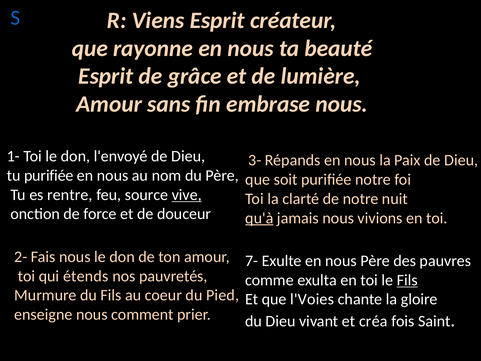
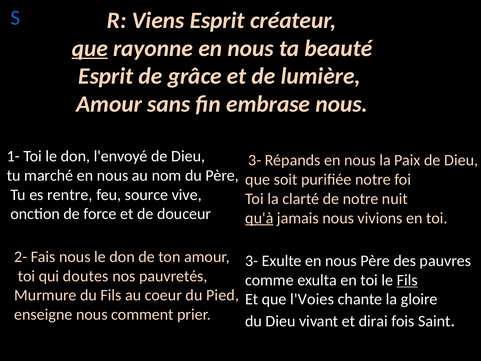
que at (90, 48) underline: none -> present
tu purifiée: purifiée -> marché
vive underline: present -> none
7- at (252, 261): 7- -> 3-
étends: étends -> doutes
créa: créa -> dirai
